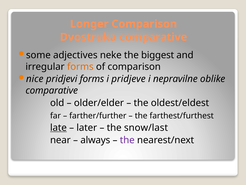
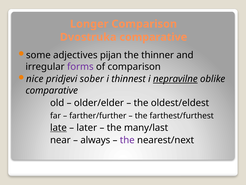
neke: neke -> pijan
biggest: biggest -> thinner
forms at (80, 66) colour: orange -> purple
pridjevi forms: forms -> sober
pridjeve: pridjeve -> thinnest
nepravilne underline: none -> present
snow/last: snow/last -> many/last
